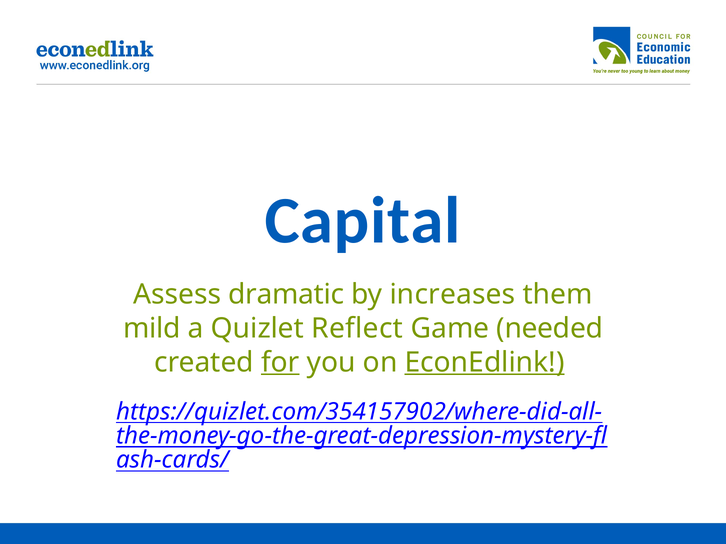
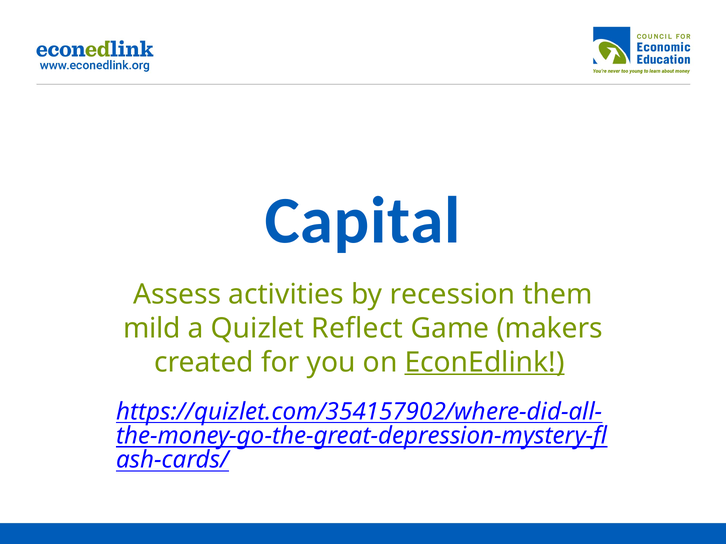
dramatic: dramatic -> activities
increases: increases -> recession
needed: needed -> makers
for underline: present -> none
